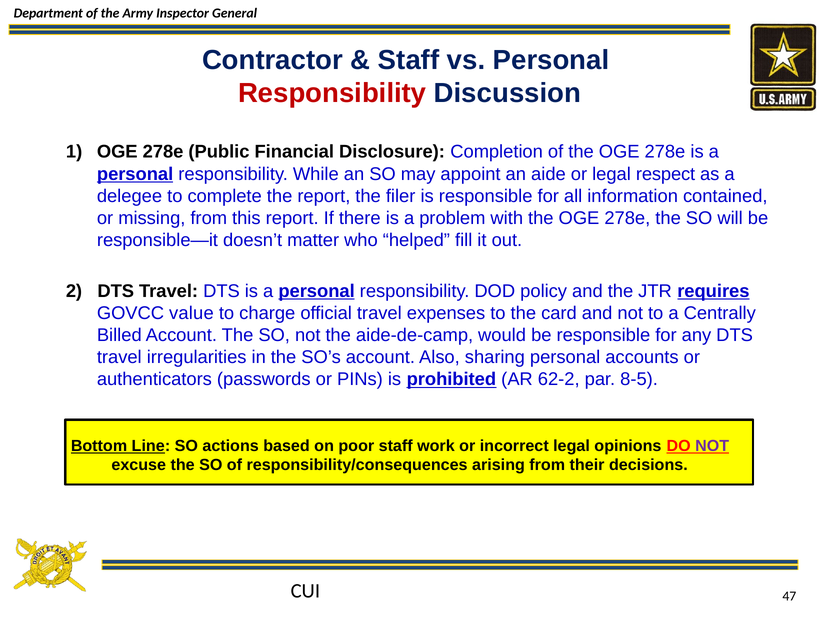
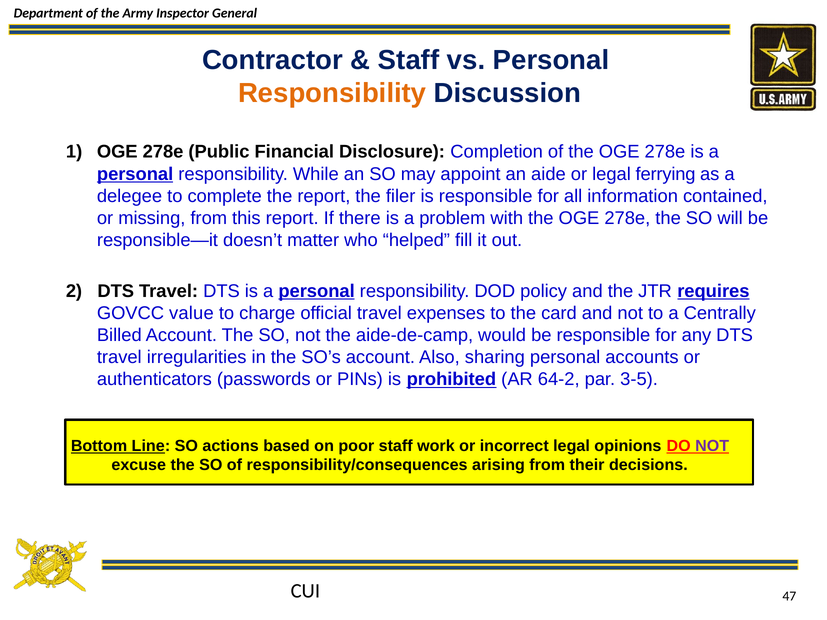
Responsibility at (332, 93) colour: red -> orange
respect: respect -> ferrying
62-2: 62-2 -> 64-2
8-5: 8-5 -> 3-5
